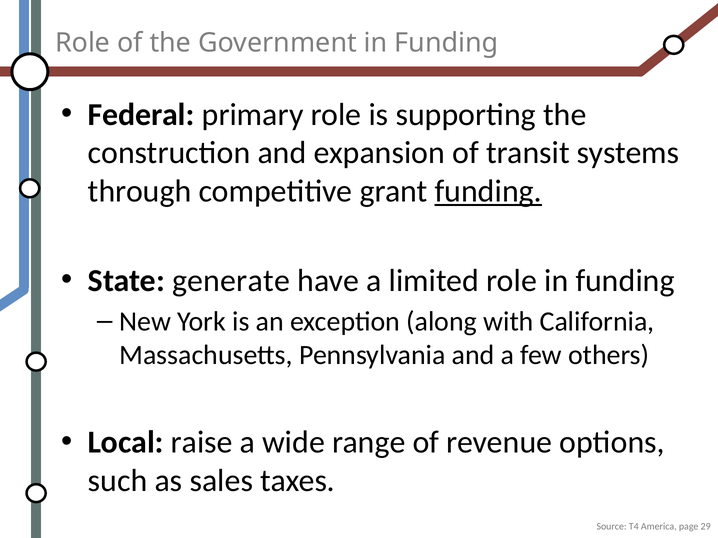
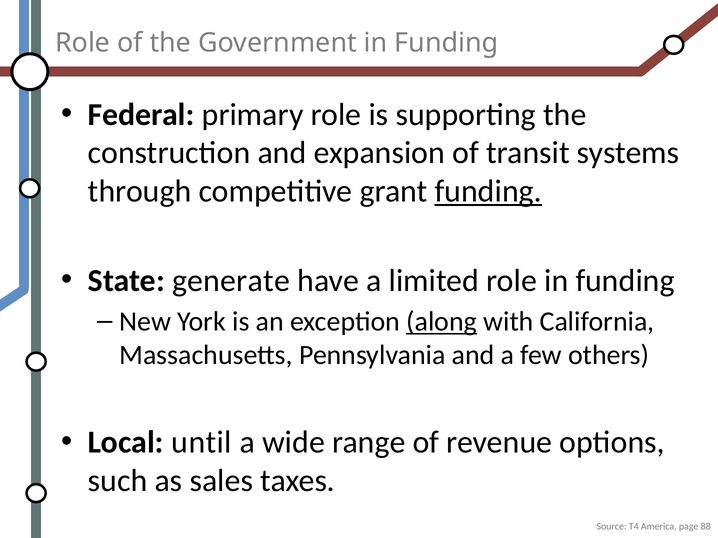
along underline: none -> present
raise: raise -> until
29: 29 -> 88
